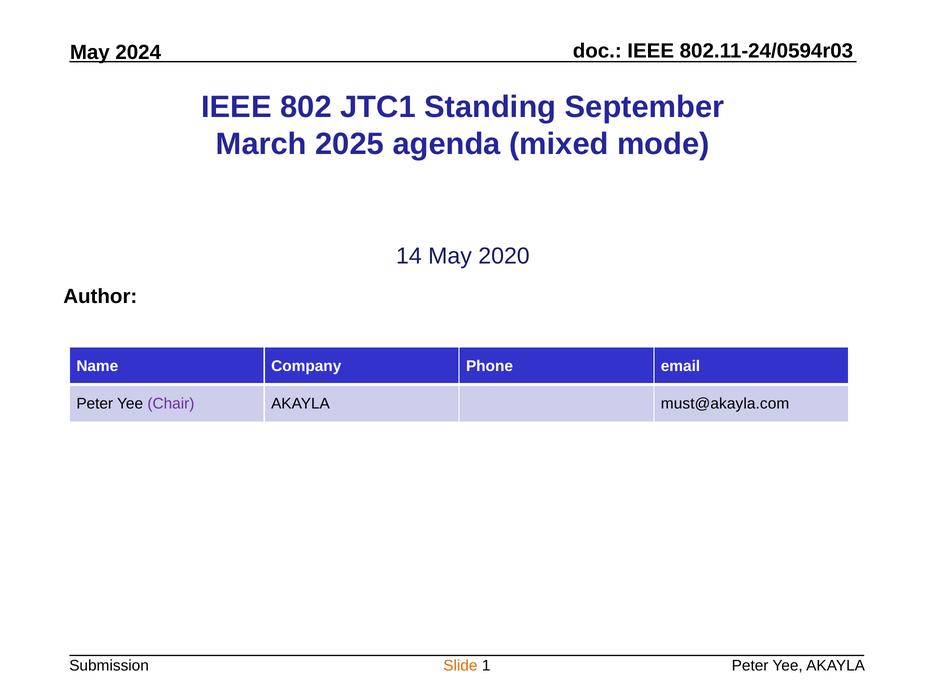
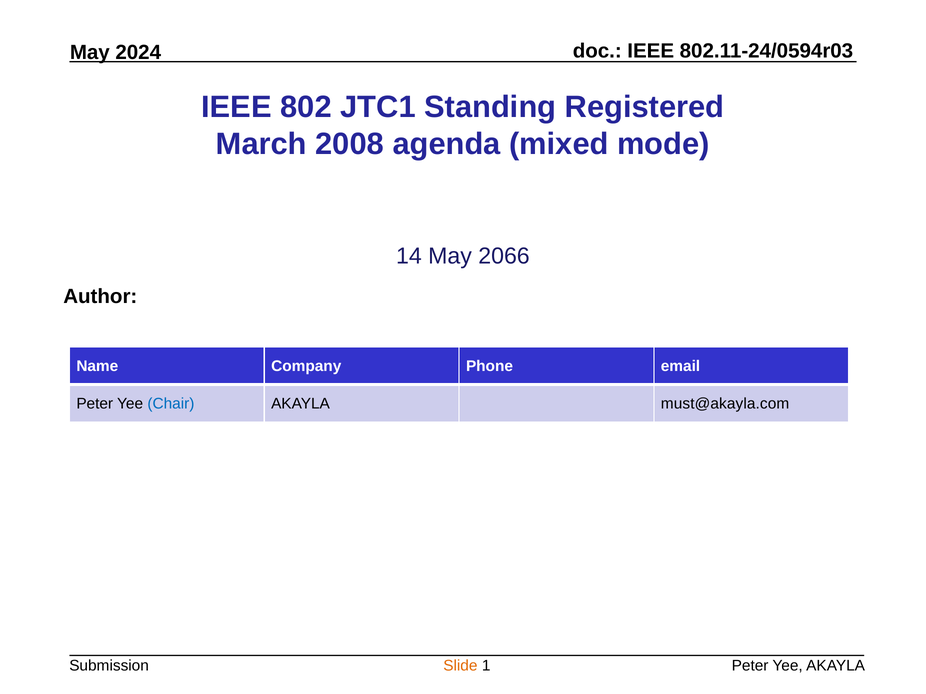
September: September -> Registered
2025: 2025 -> 2008
2020: 2020 -> 2066
Chair colour: purple -> blue
